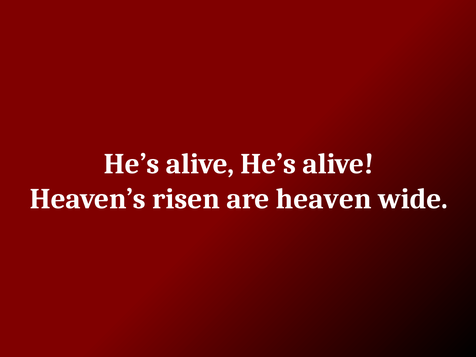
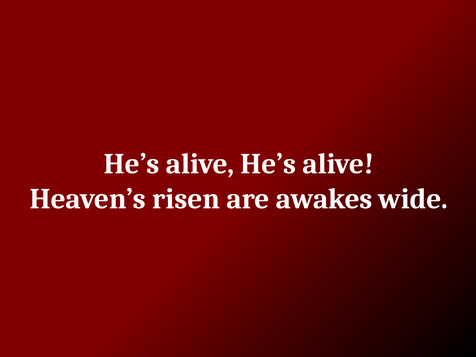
heaven: heaven -> awakes
